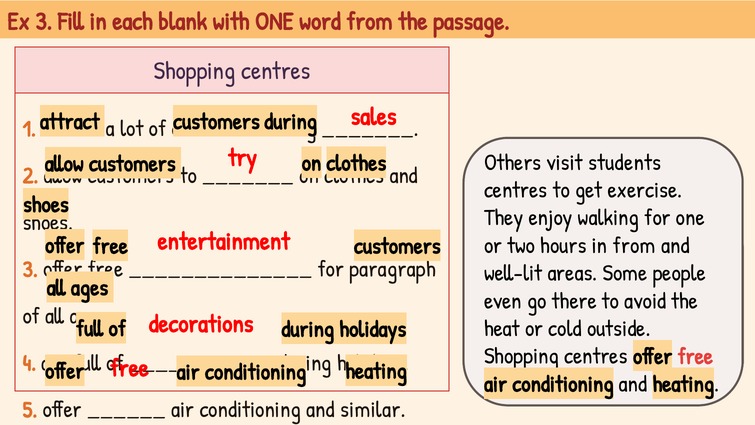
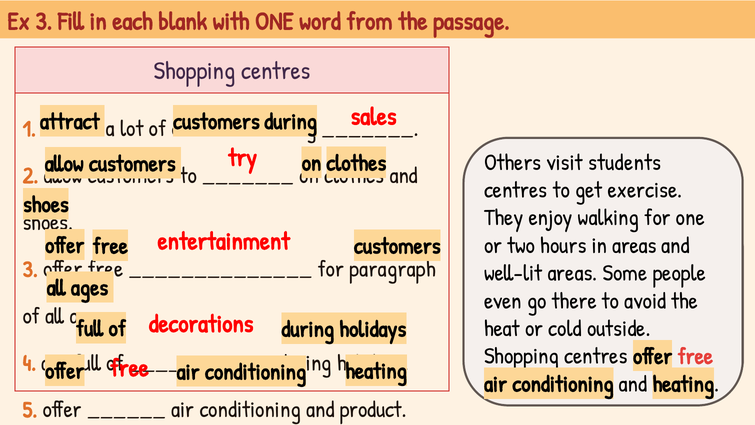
in from: from -> areas
similar: similar -> product
